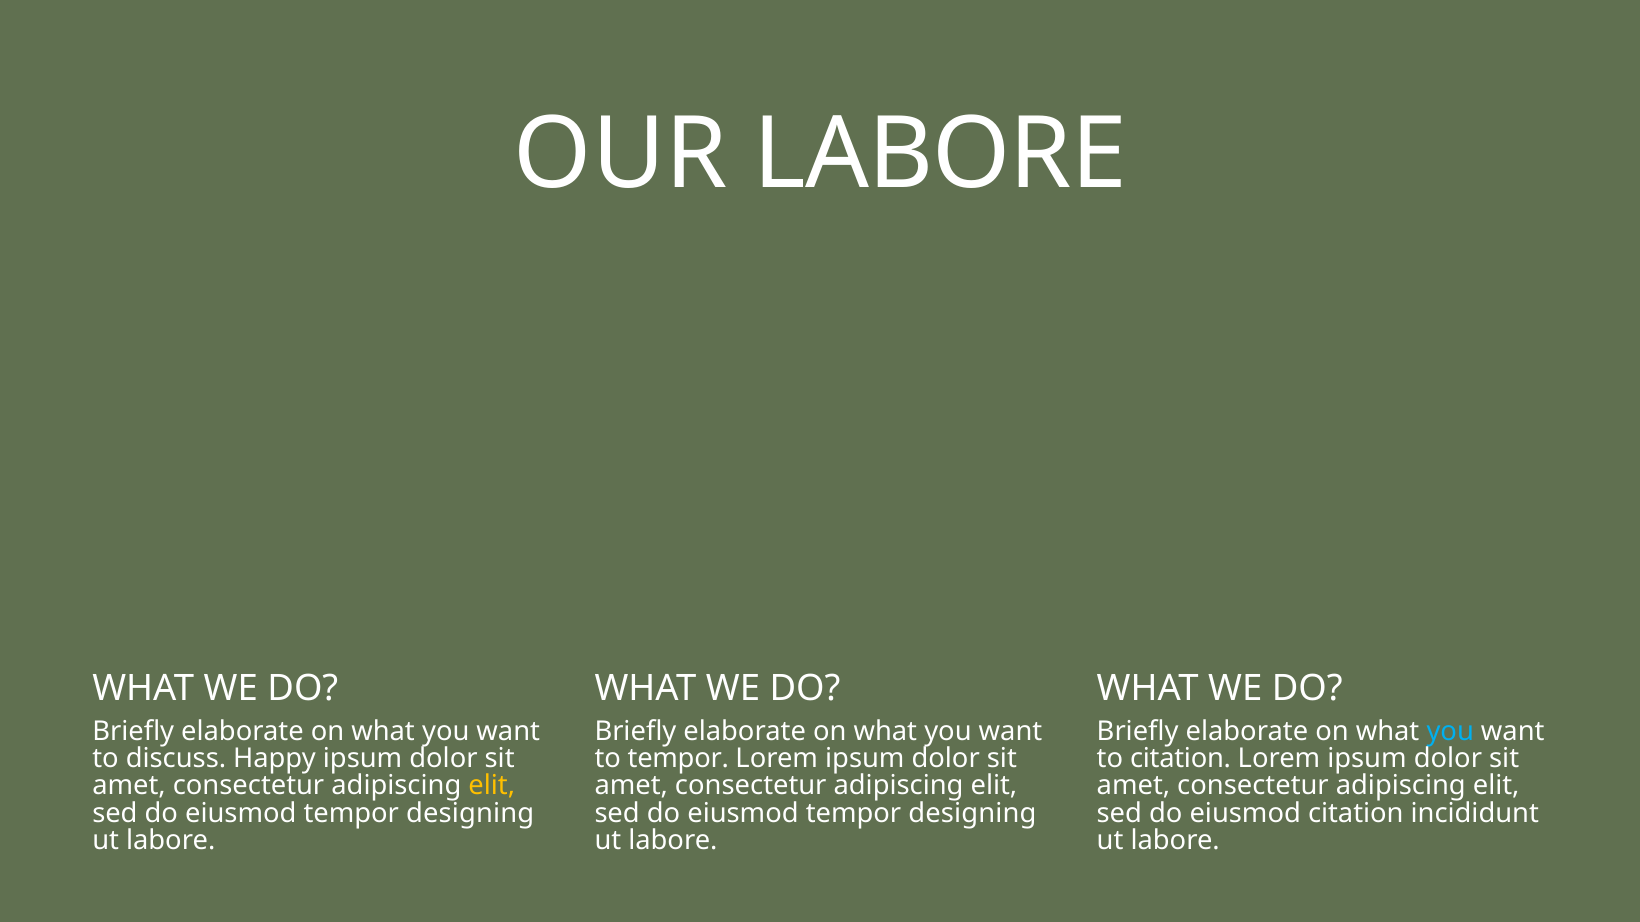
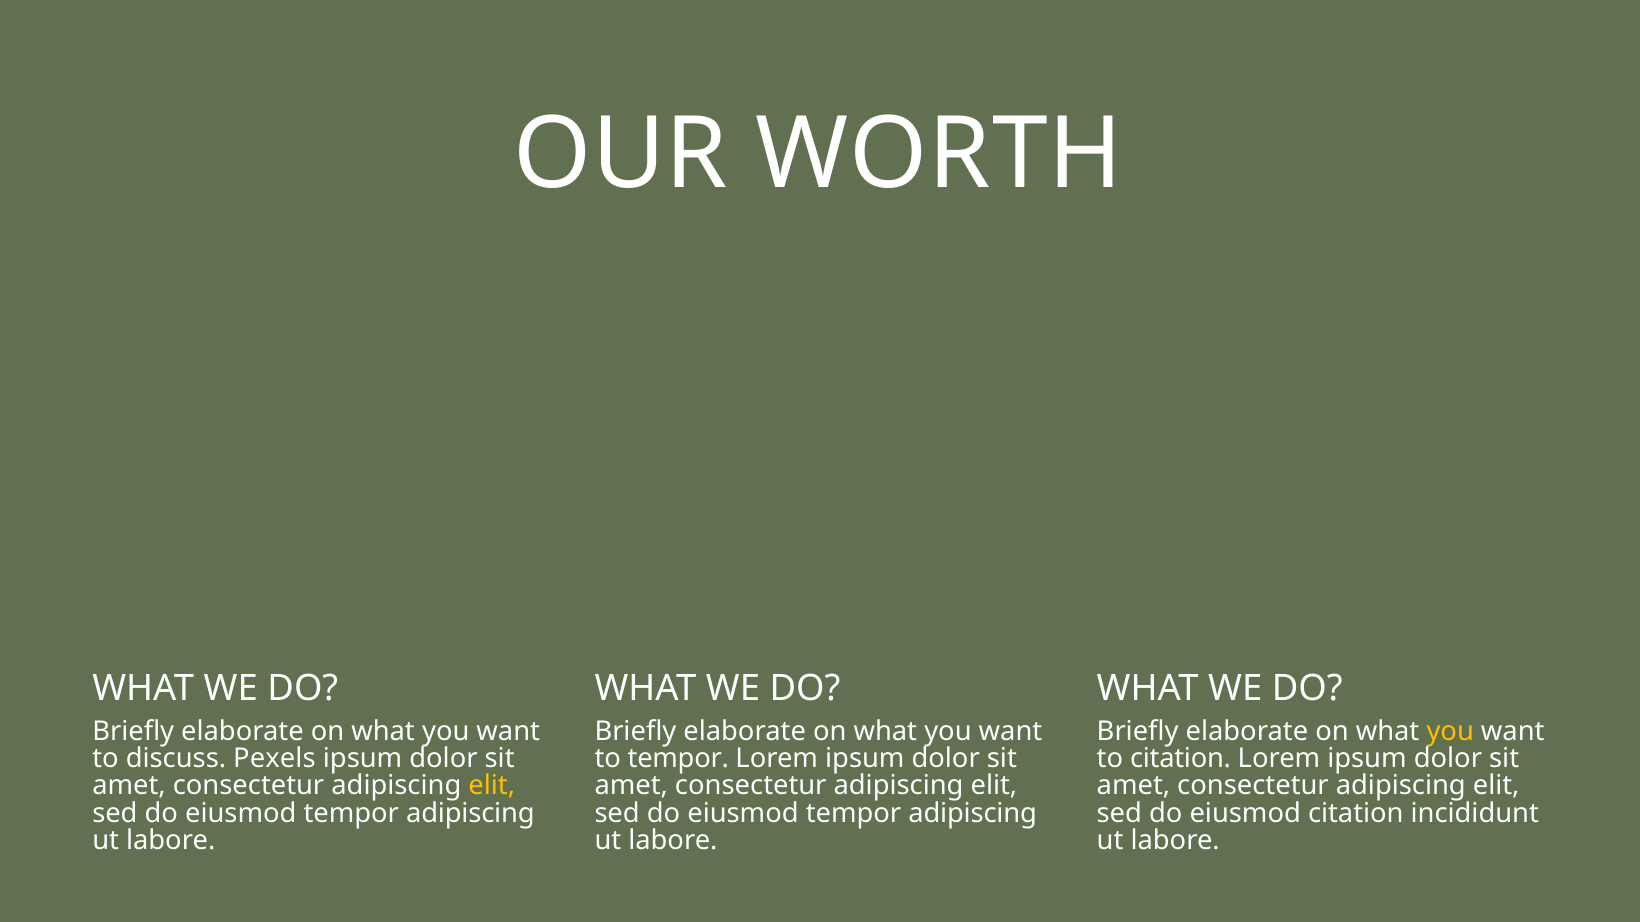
OUR LABORE: LABORE -> WORTH
you at (1450, 732) colour: light blue -> yellow
Happy: Happy -> Pexels
designing at (470, 814): designing -> adipiscing
designing at (972, 814): designing -> adipiscing
